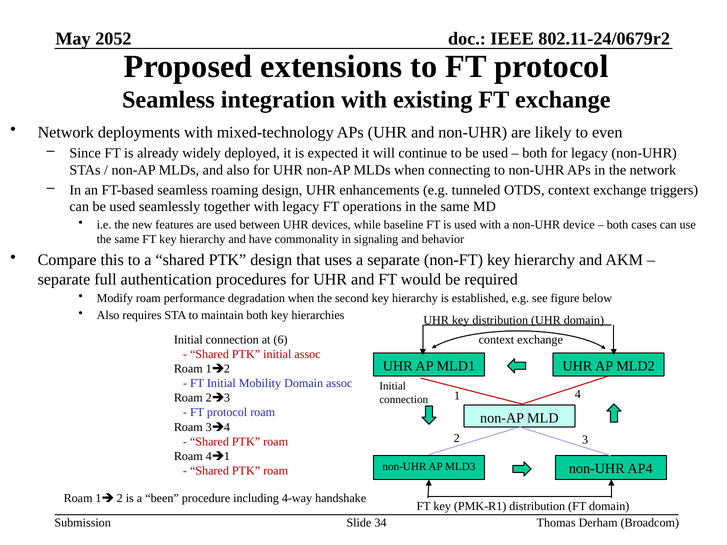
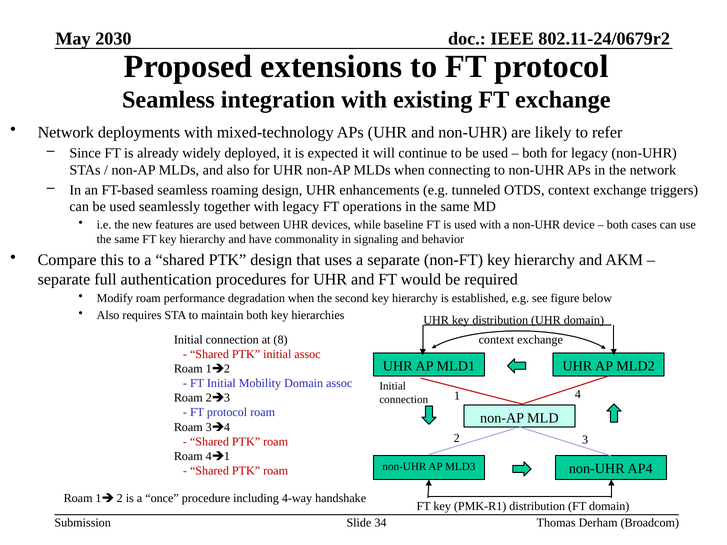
2052: 2052 -> 2030
even: even -> refer
6: 6 -> 8
been: been -> once
